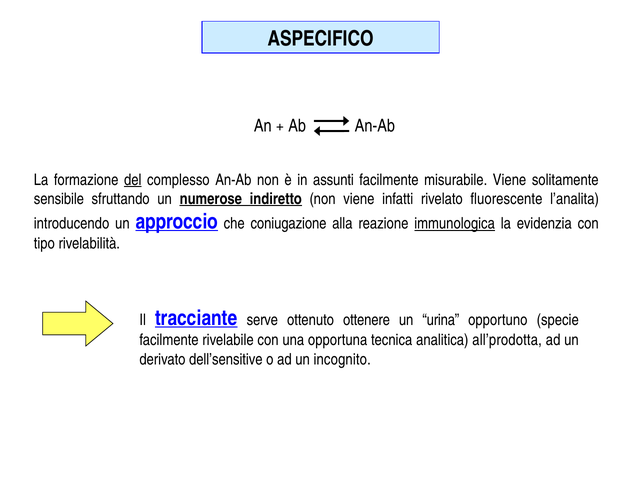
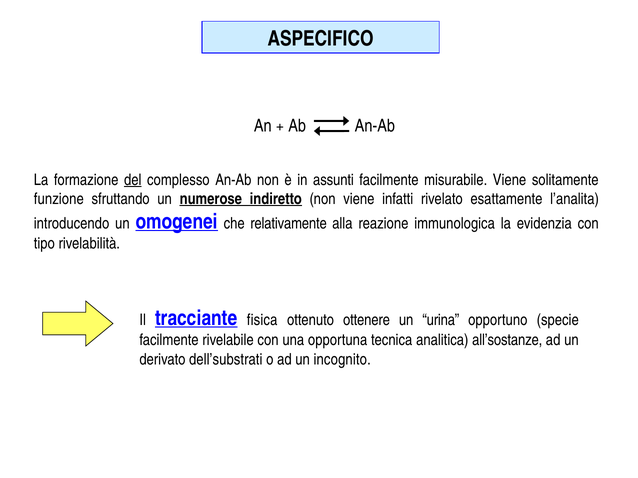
sensibile: sensibile -> funzione
fluorescente: fluorescente -> esattamente
approccio: approccio -> omogenei
coniugazione: coniugazione -> relativamente
immunologica underline: present -> none
serve: serve -> fisica
all’prodotta: all’prodotta -> all’sostanze
dell’sensitive: dell’sensitive -> dell’substrati
